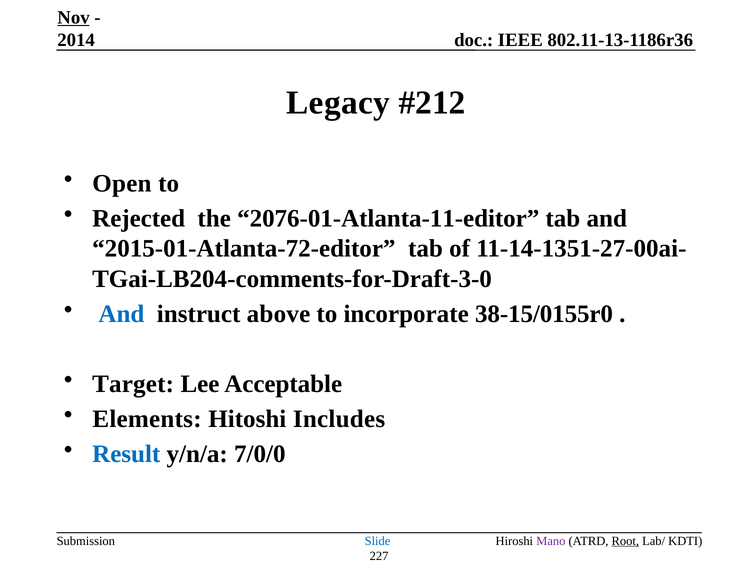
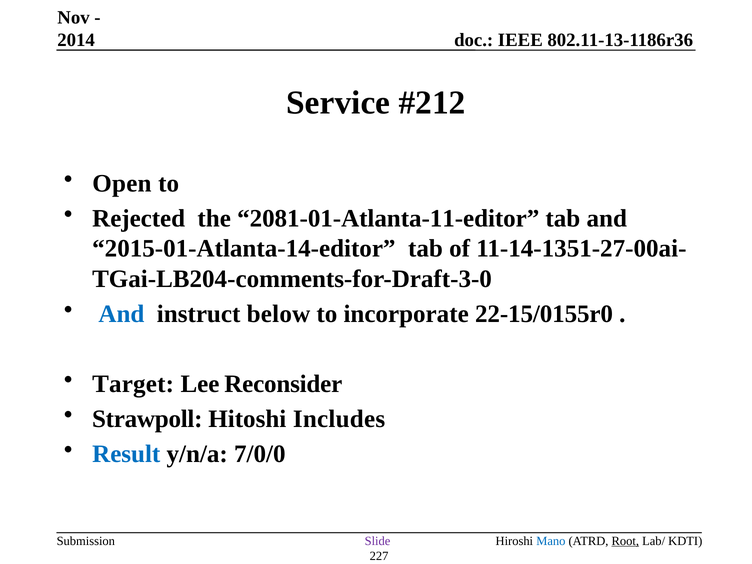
Nov underline: present -> none
Legacy: Legacy -> Service
2076-01-Atlanta-11-editor: 2076-01-Atlanta-11-editor -> 2081-01-Atlanta-11-editor
2015-01-Atlanta-72-editor: 2015-01-Atlanta-72-editor -> 2015-01-Atlanta-14-editor
above: above -> below
38-15/0155r0: 38-15/0155r0 -> 22-15/0155r0
Acceptable: Acceptable -> Reconsider
Elements: Elements -> Strawpoll
Slide colour: blue -> purple
Mano colour: purple -> blue
